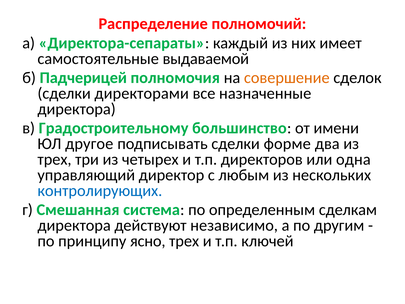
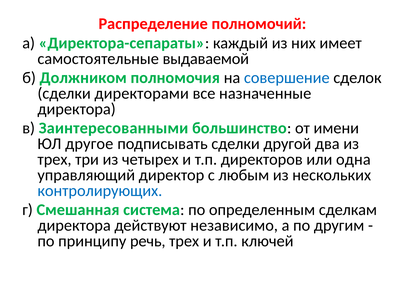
Падчерицей: Падчерицей -> Должником
совершение colour: orange -> blue
Градостроительному: Градостроительному -> Заинтересованными
форме: форме -> другой
ясно: ясно -> речь
